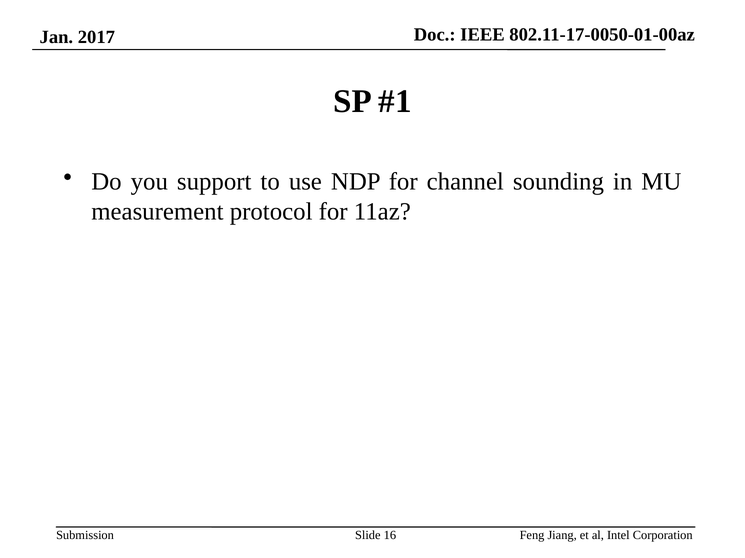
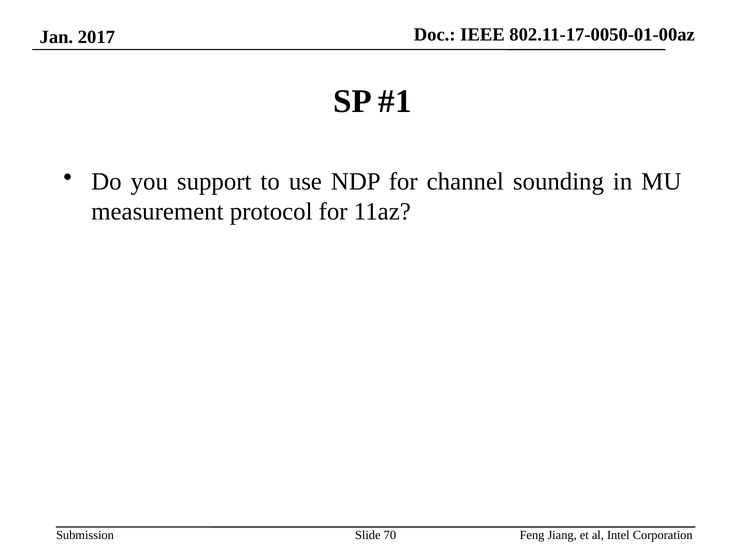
16: 16 -> 70
